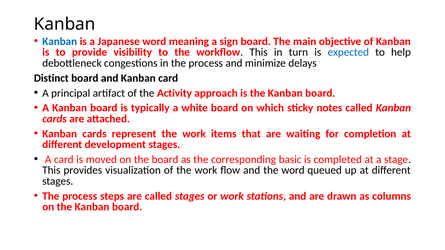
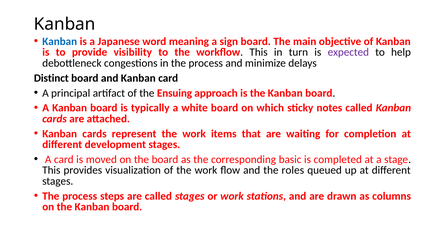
expected colour: blue -> purple
Activity: Activity -> Ensuing
the word: word -> roles
